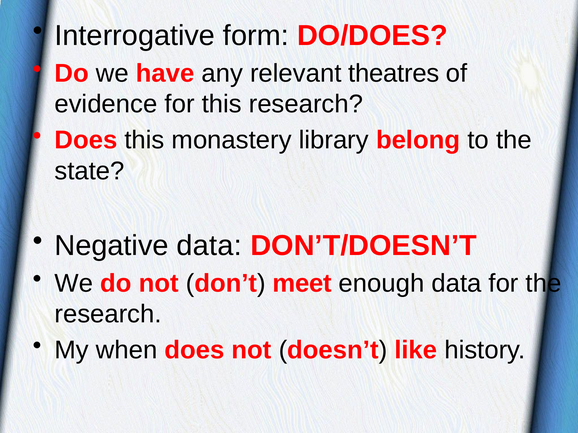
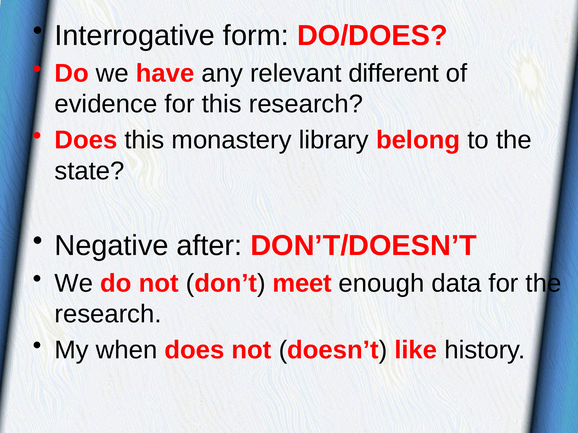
theatres: theatres -> different
Negative data: data -> after
